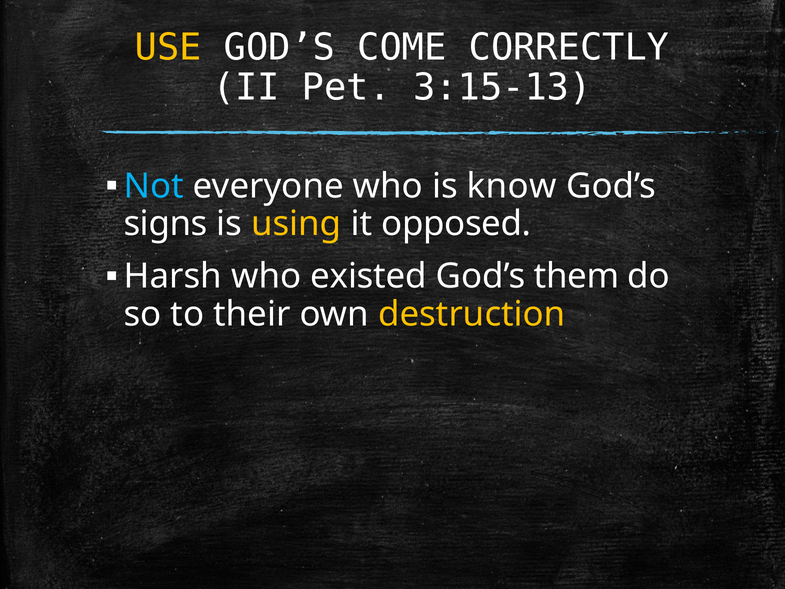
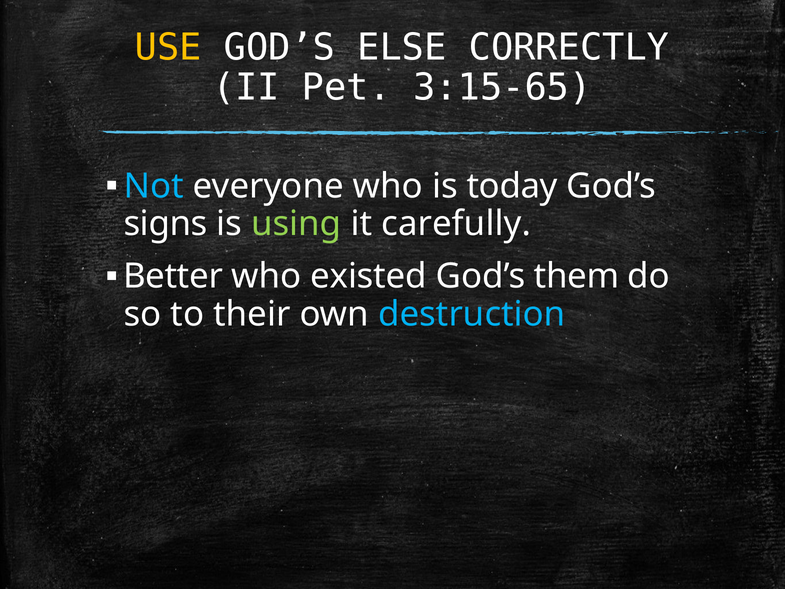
COME: COME -> ELSE
3:15-13: 3:15-13 -> 3:15-65
know: know -> today
using colour: yellow -> light green
opposed: opposed -> carefully
Harsh: Harsh -> Better
destruction colour: yellow -> light blue
